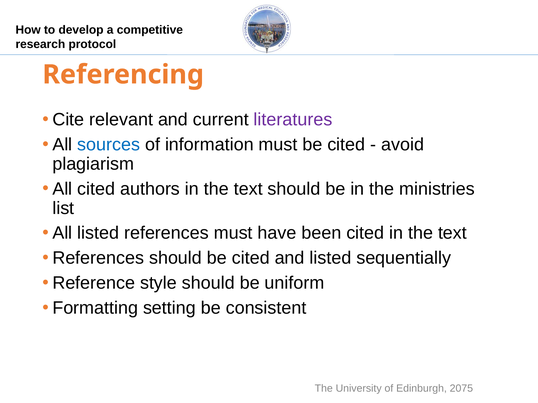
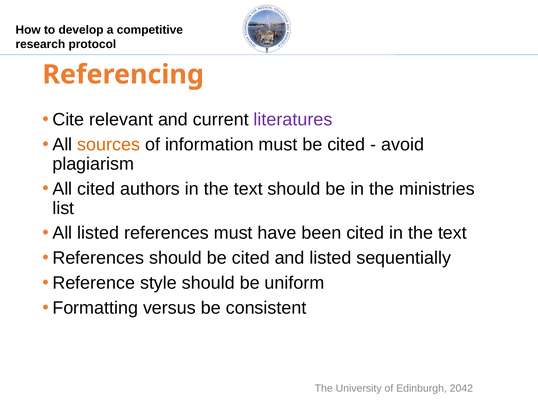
sources colour: blue -> orange
setting: setting -> versus
2075: 2075 -> 2042
